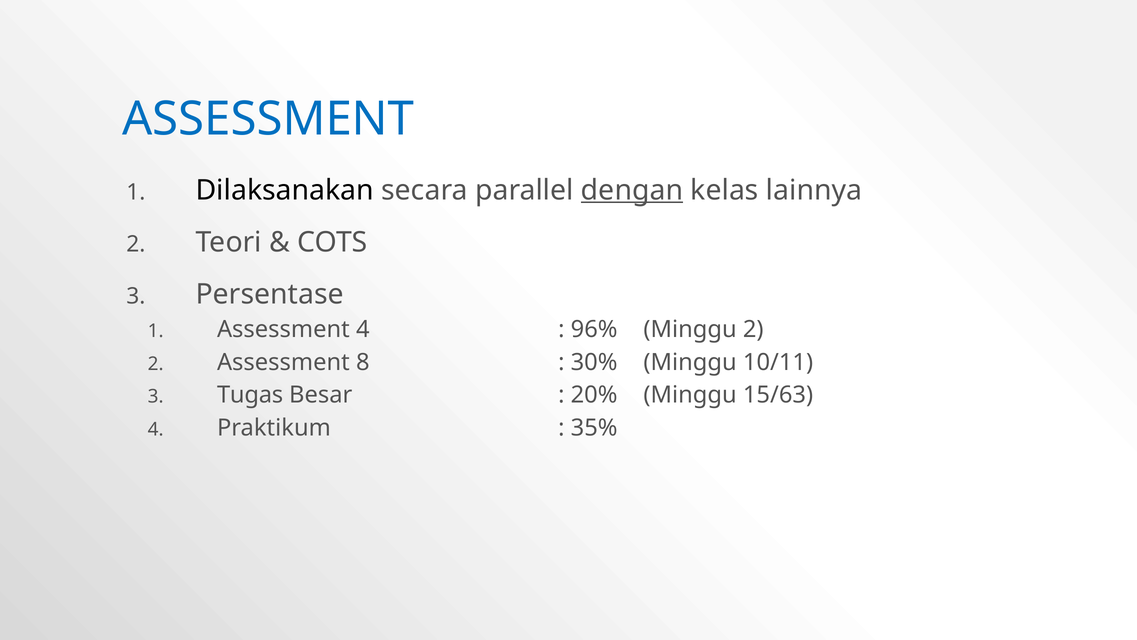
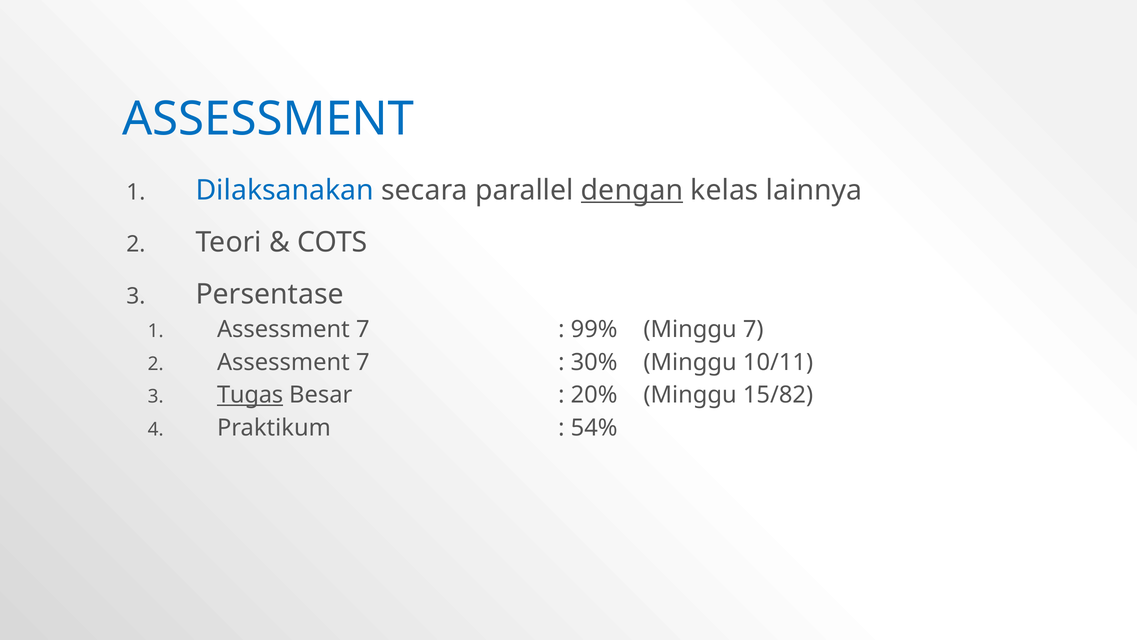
Dilaksanakan colour: black -> blue
1 Assessment 4: 4 -> 7
96%: 96% -> 99%
Minggu 2: 2 -> 7
2 Assessment 8: 8 -> 7
Tugas underline: none -> present
15/63: 15/63 -> 15/82
35%: 35% -> 54%
